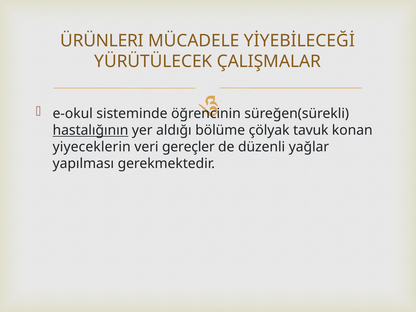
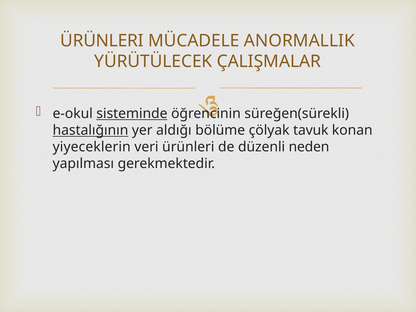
YİYEBİLECEĞİ: YİYEBİLECEĞİ -> ANORMALLIK
sisteminde underline: none -> present
veri gereçler: gereçler -> ürünleri
yağlar: yağlar -> neden
